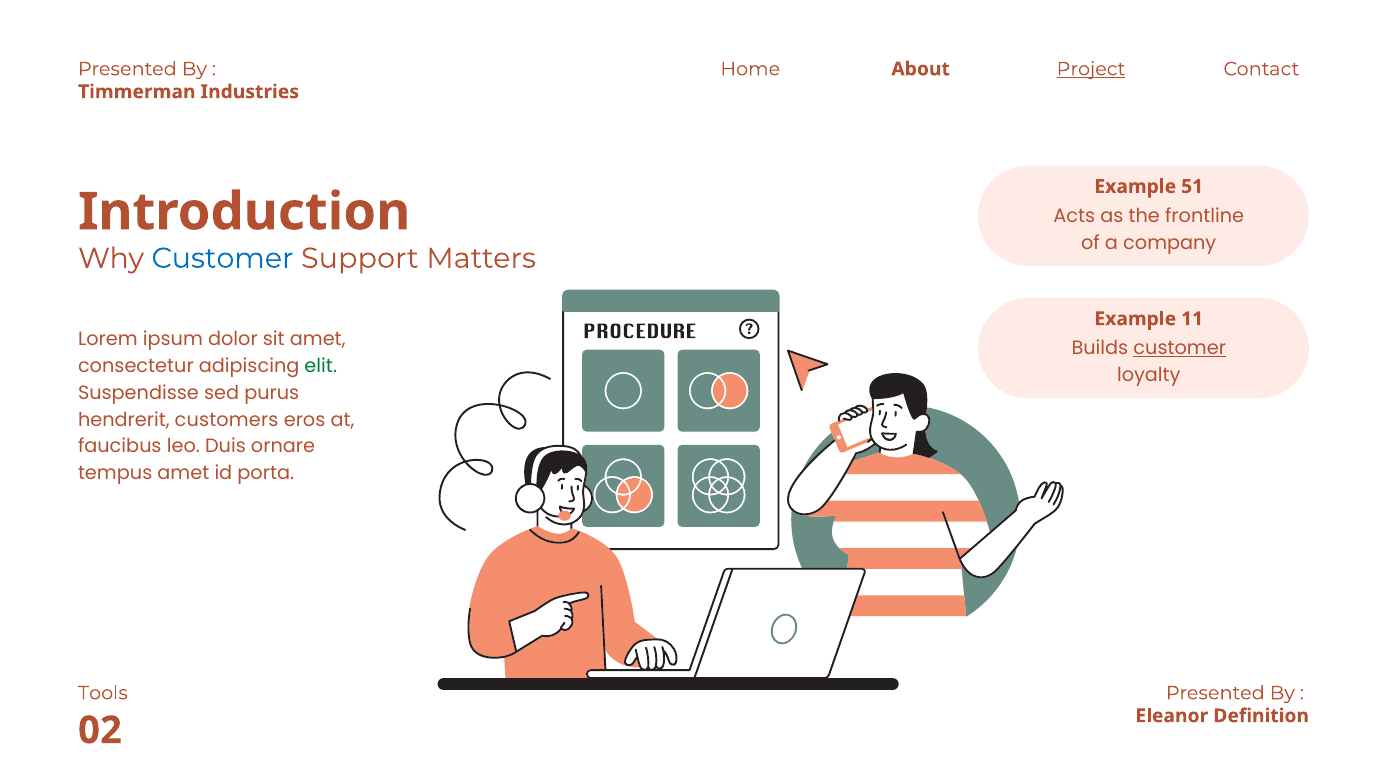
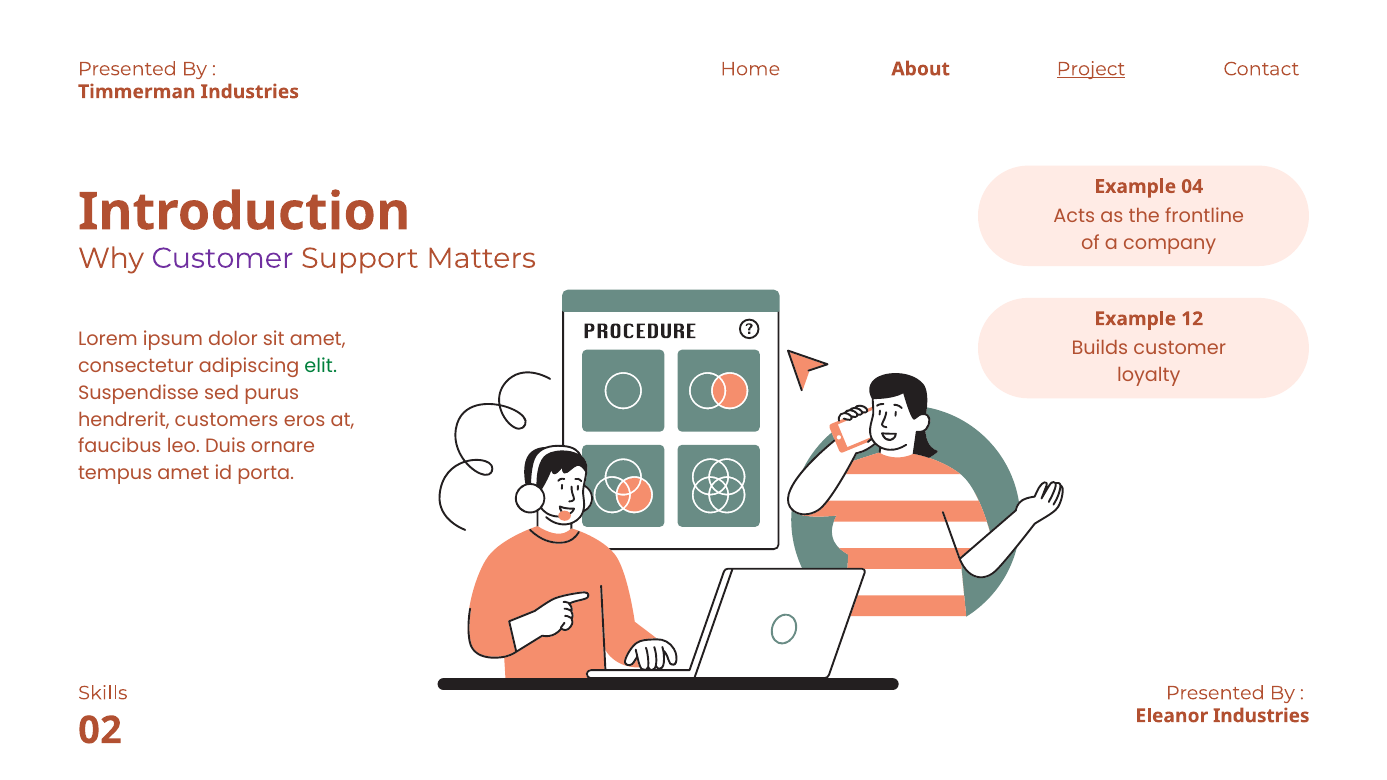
51: 51 -> 04
Customer at (222, 258) colour: blue -> purple
11: 11 -> 12
customer at (1180, 349) underline: present -> none
Tools: Tools -> Skills
Eleanor Definition: Definition -> Industries
